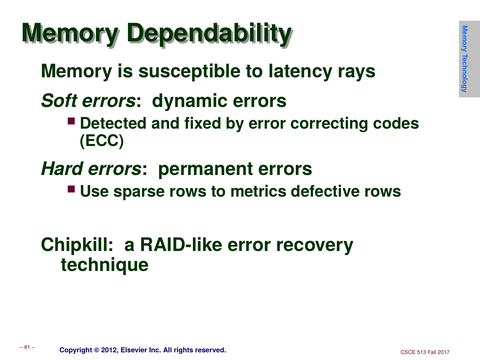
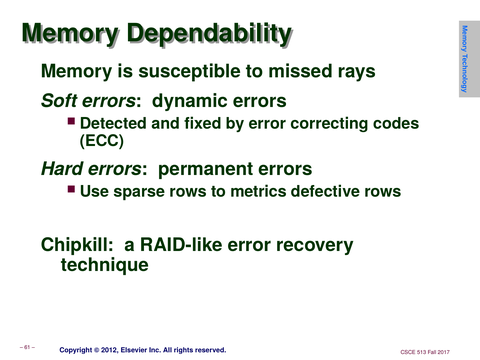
latency: latency -> missed
